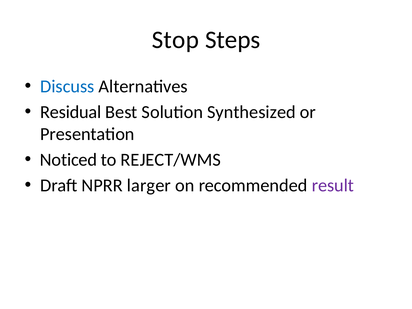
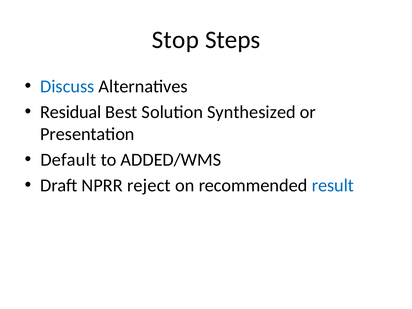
Noticed: Noticed -> Default
REJECT/WMS: REJECT/WMS -> ADDED/WMS
larger: larger -> reject
result colour: purple -> blue
